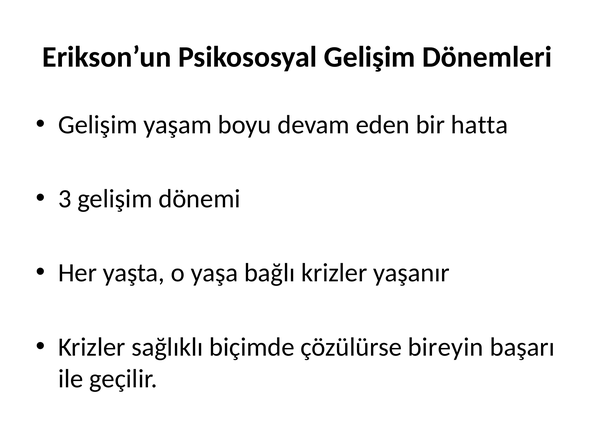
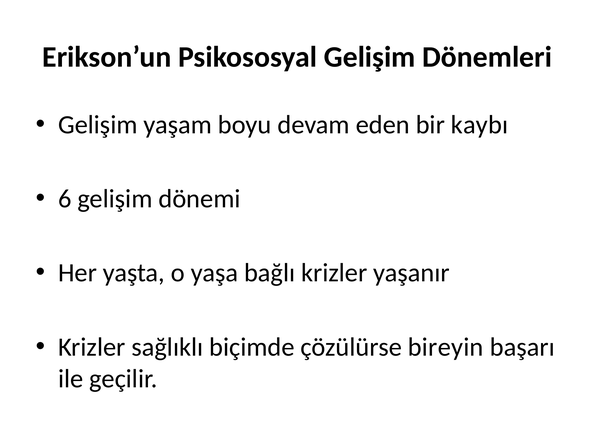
hatta: hatta -> kaybı
3: 3 -> 6
